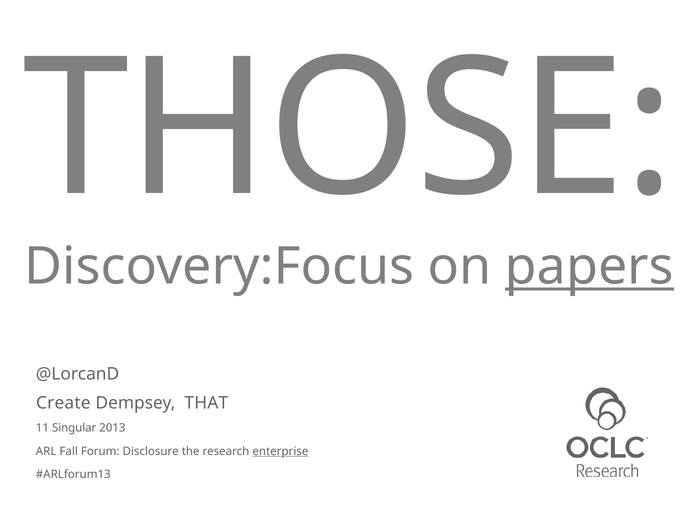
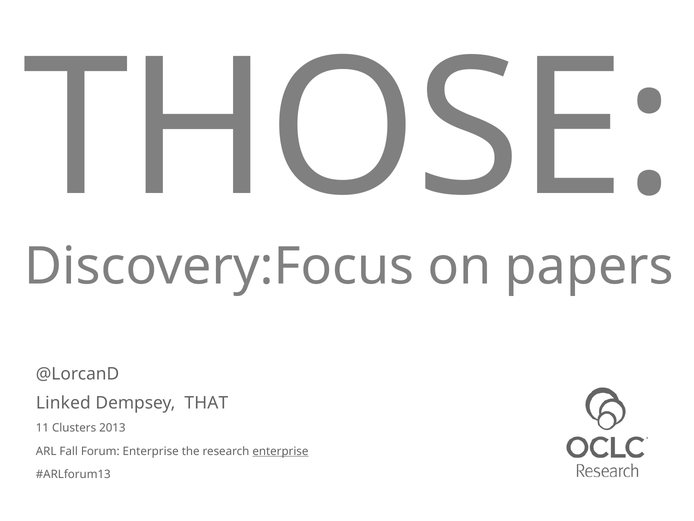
papers underline: present -> none
Create: Create -> Linked
Singular: Singular -> Clusters
Forum Disclosure: Disclosure -> Enterprise
